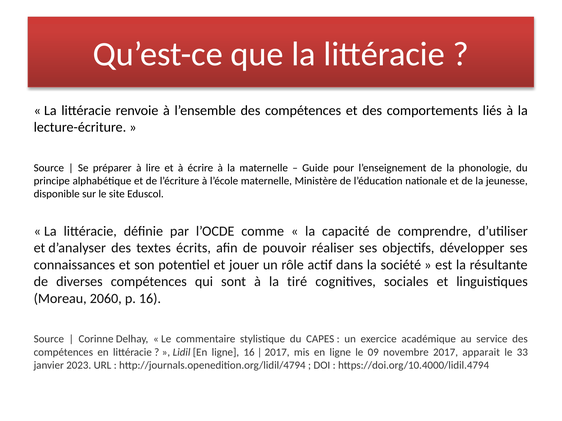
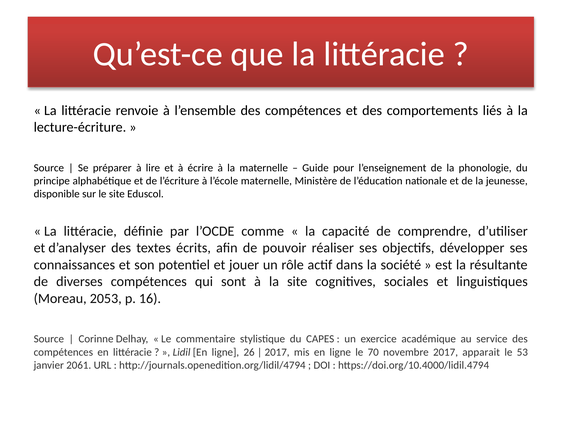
la tiré: tiré -> site
2060: 2060 -> 2053
ligne 16: 16 -> 26
09: 09 -> 70
33: 33 -> 53
2023: 2023 -> 2061
